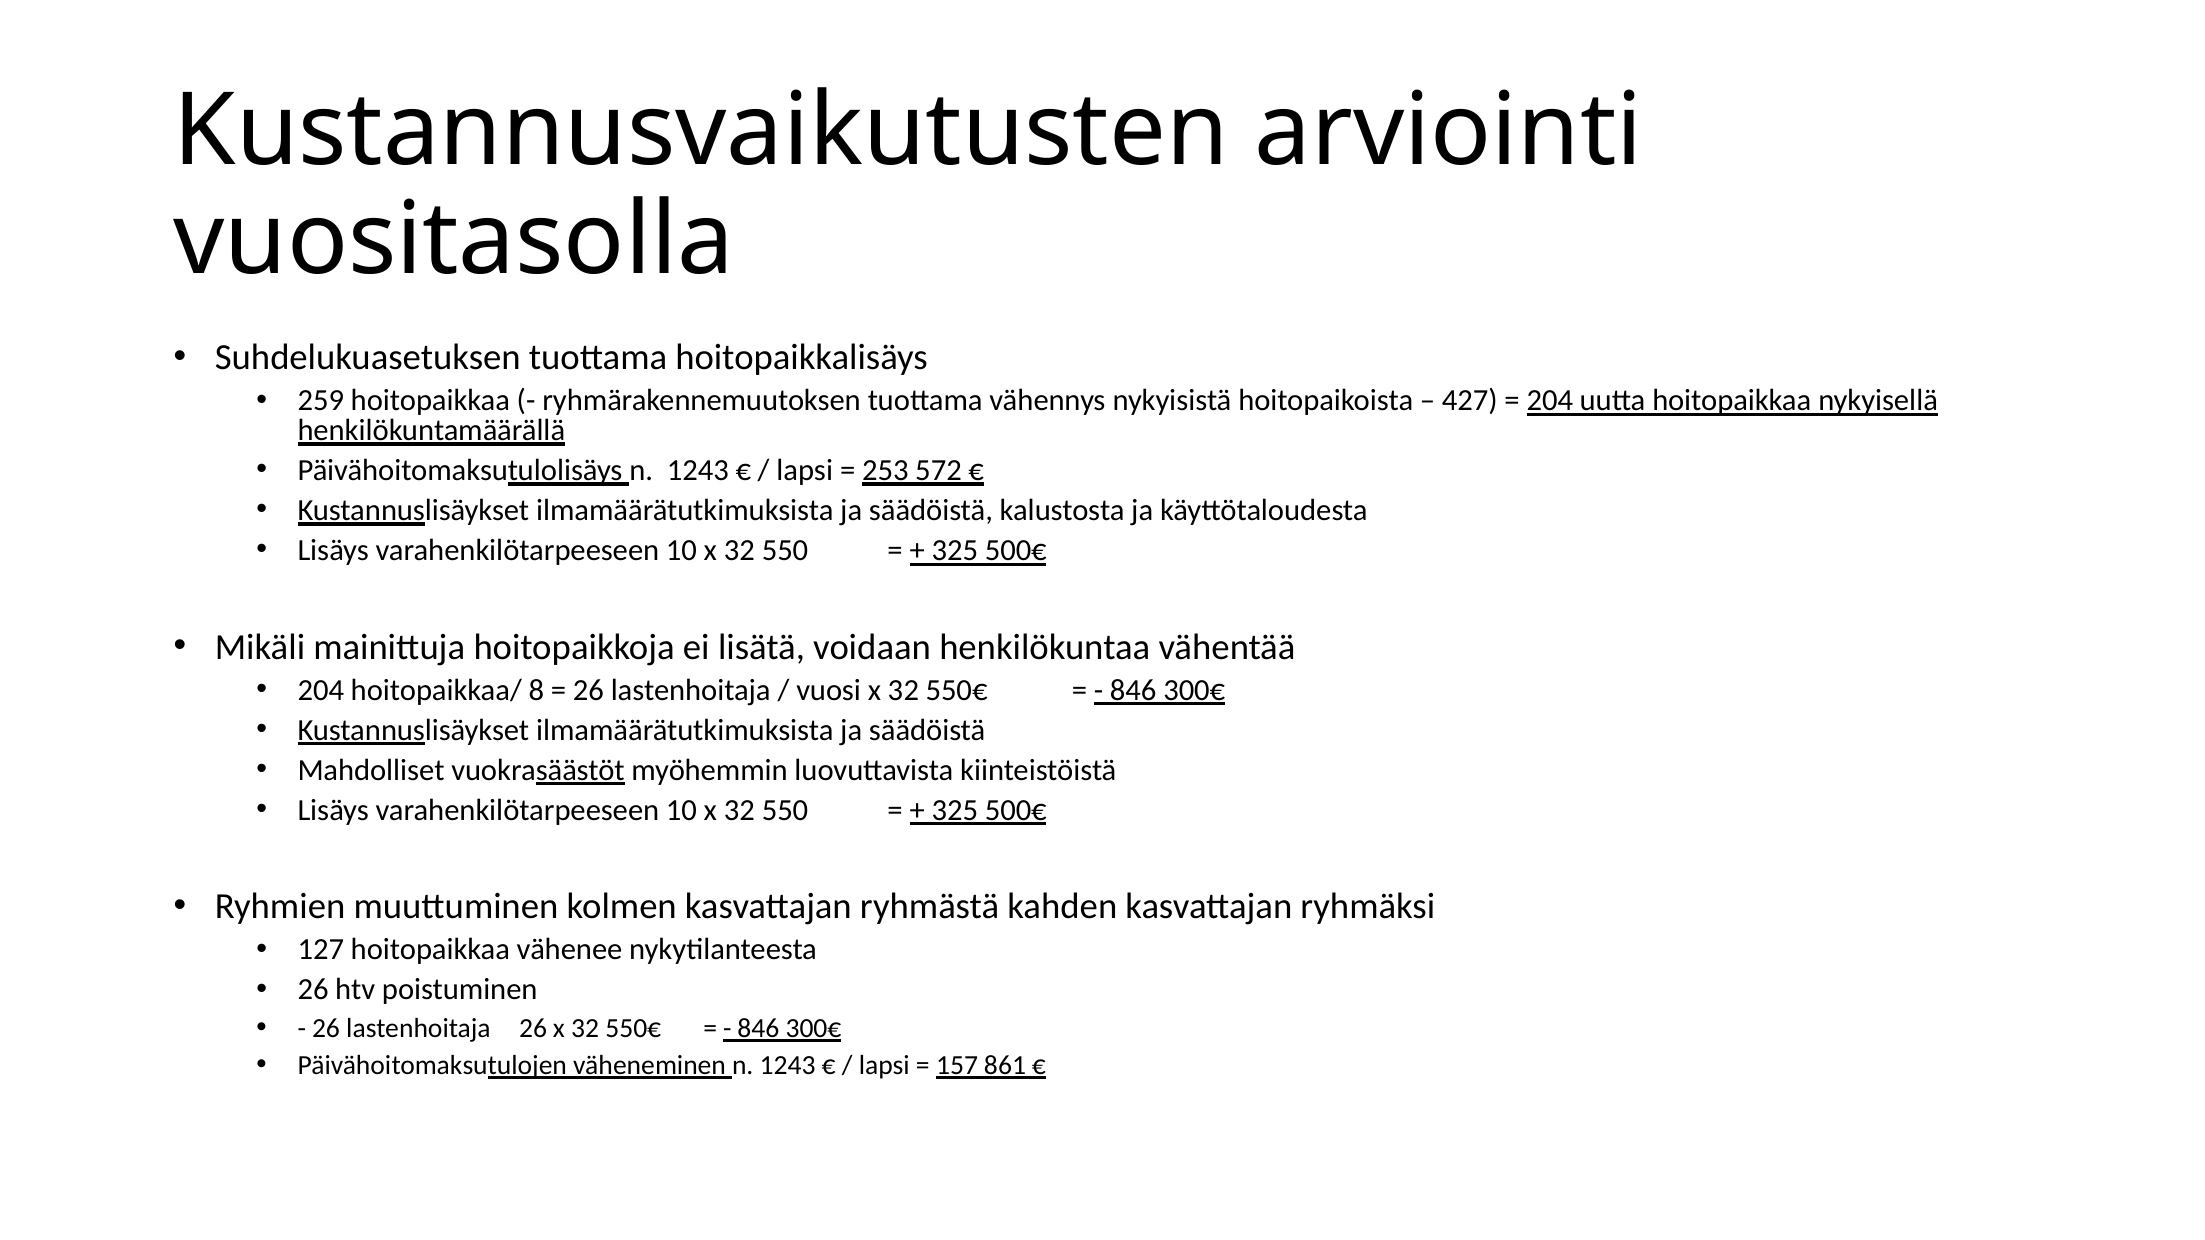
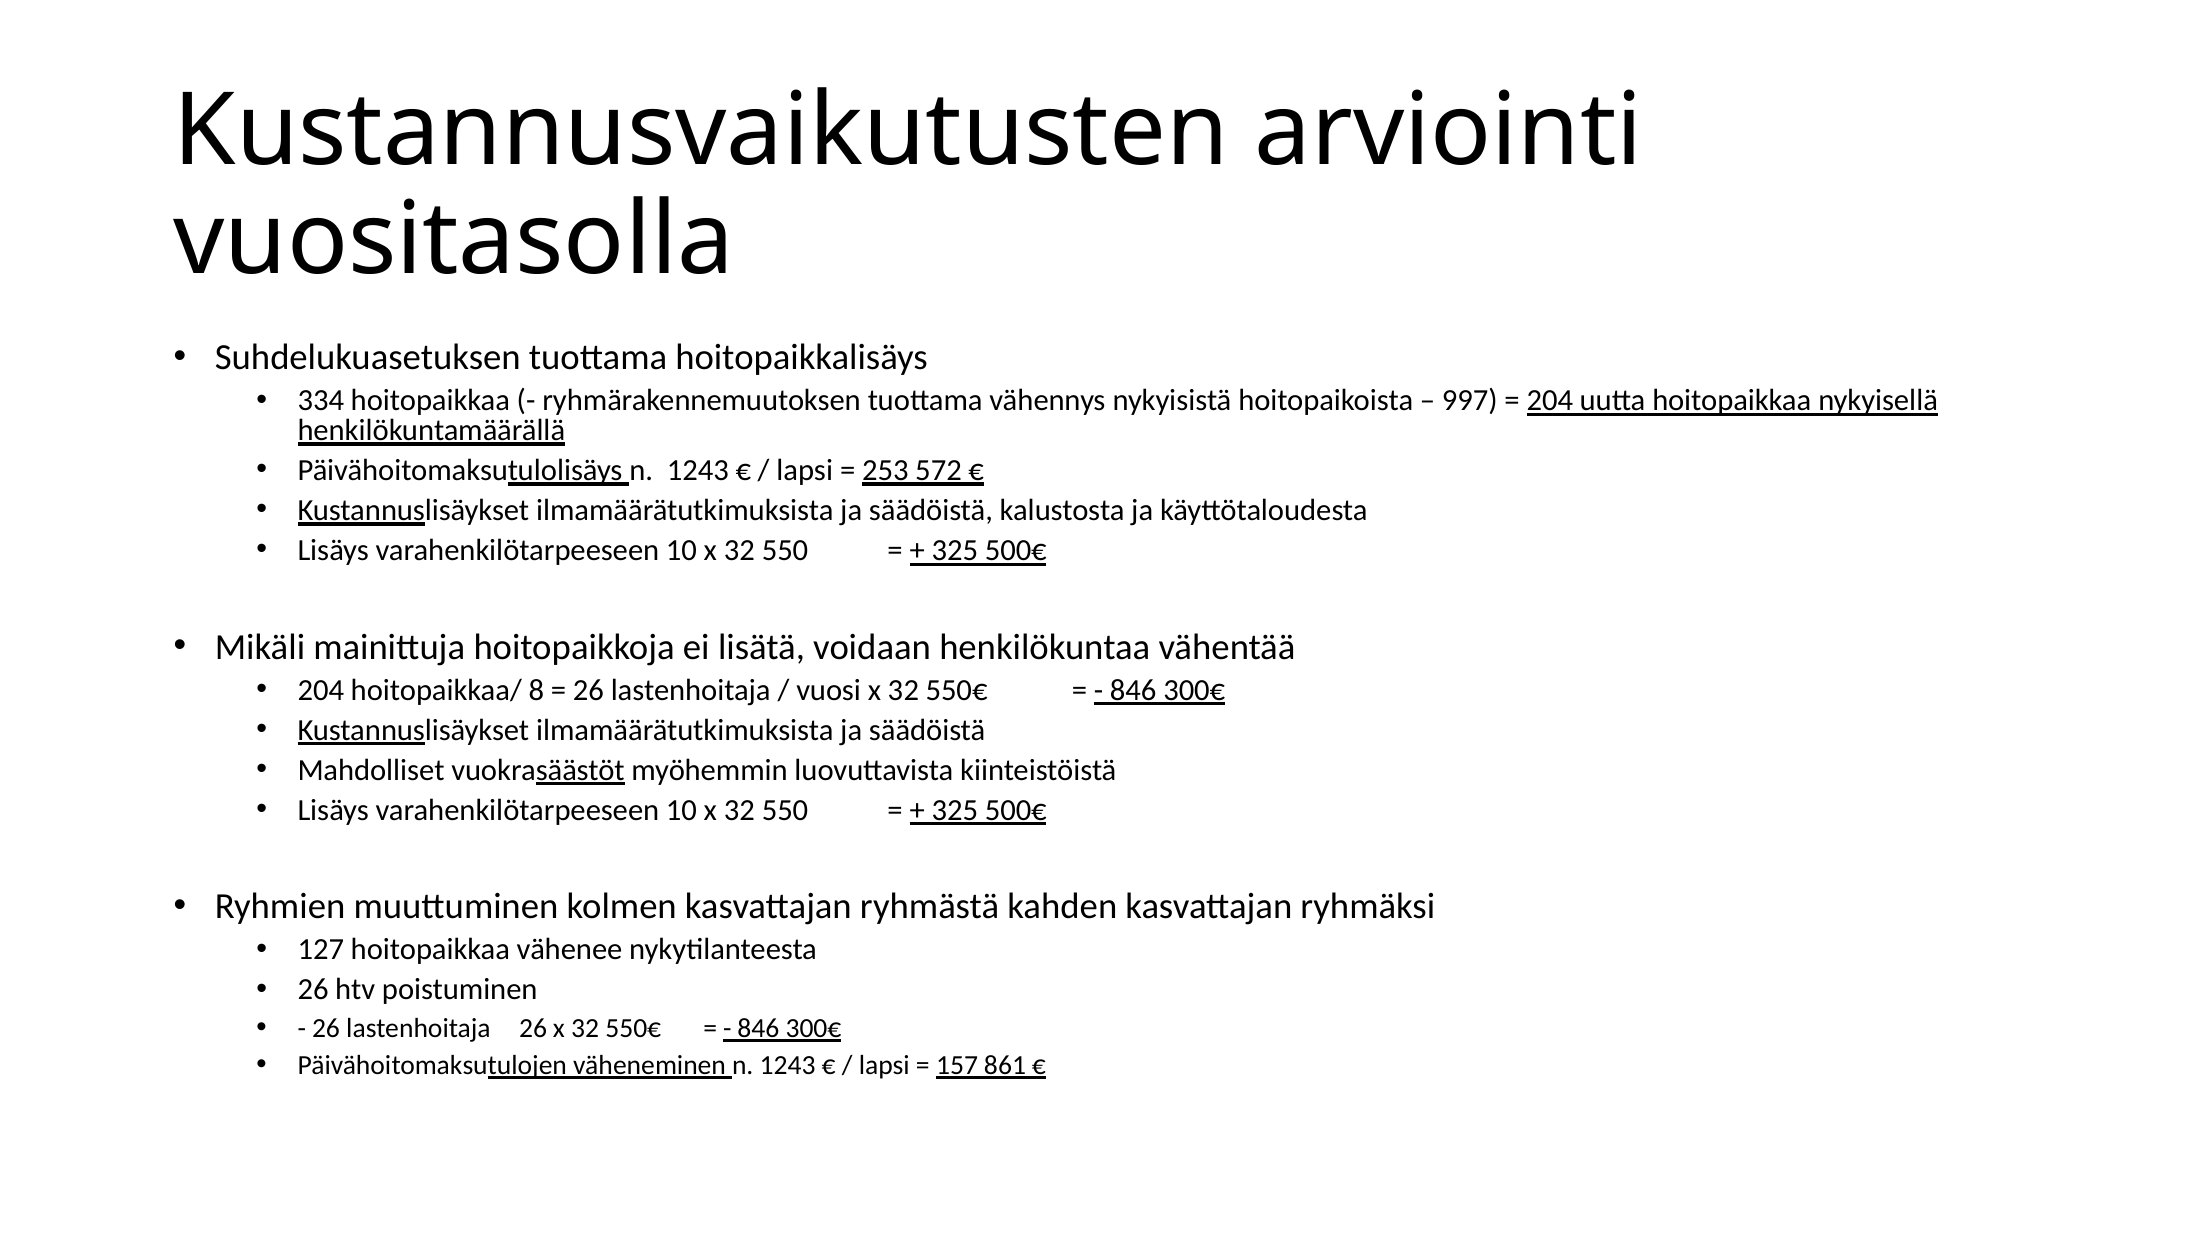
259: 259 -> 334
427: 427 -> 997
